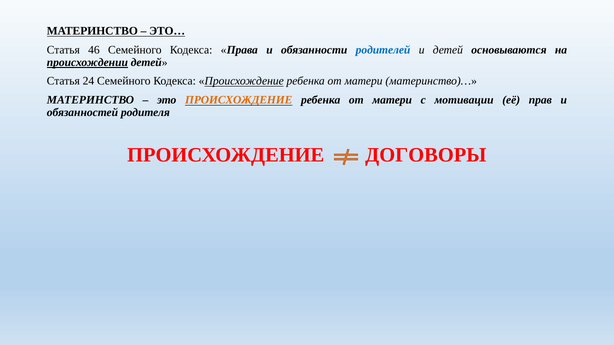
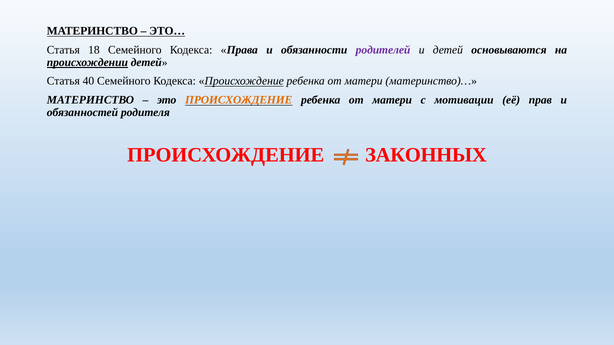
46: 46 -> 18
родителей colour: blue -> purple
24: 24 -> 40
ДОГОВОРЫ: ДОГОВОРЫ -> ЗАКОННЫХ
